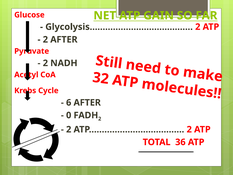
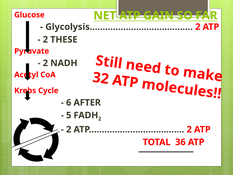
2 AFTER: AFTER -> THESE
0: 0 -> 5
